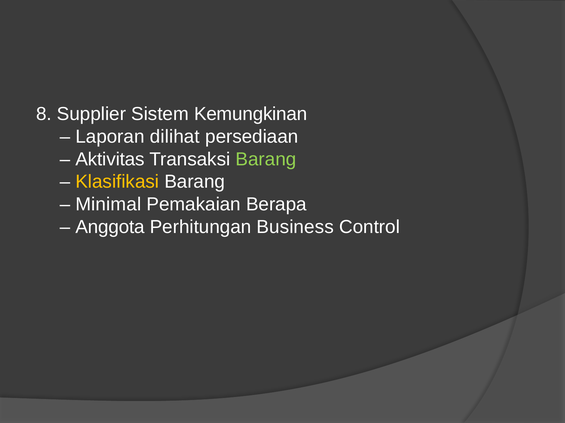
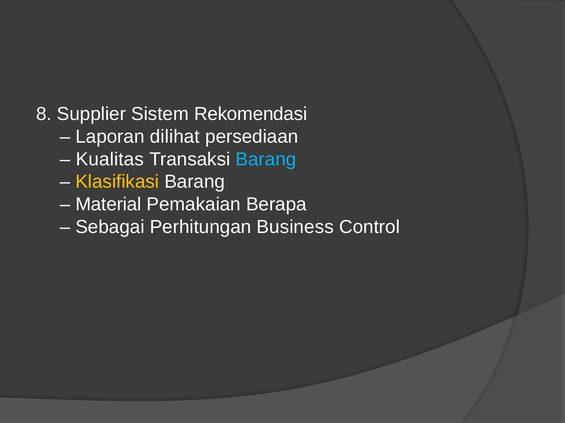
Kemungkinan: Kemungkinan -> Rekomendasi
Aktivitas: Aktivitas -> Kualitas
Barang at (266, 159) colour: light green -> light blue
Minimal: Minimal -> Material
Anggota: Anggota -> Sebagai
